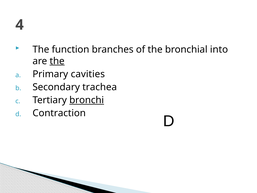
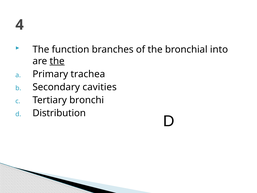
cavities: cavities -> trachea
trachea: trachea -> cavities
bronchi underline: present -> none
Contraction: Contraction -> Distribution
